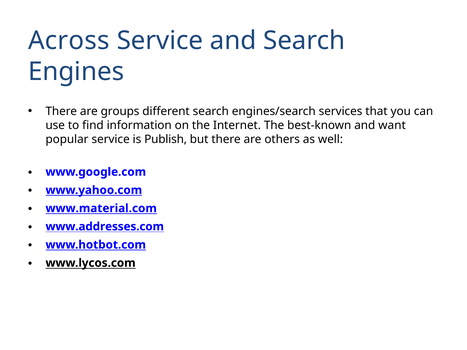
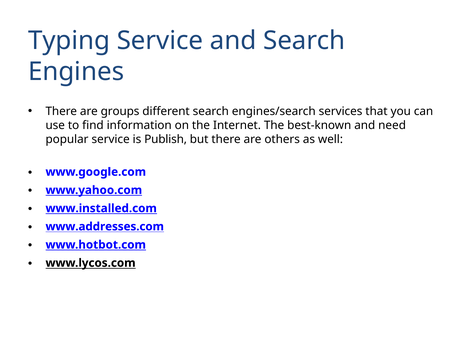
Across: Across -> Typing
want: want -> need
www.material.com: www.material.com -> www.installed.com
